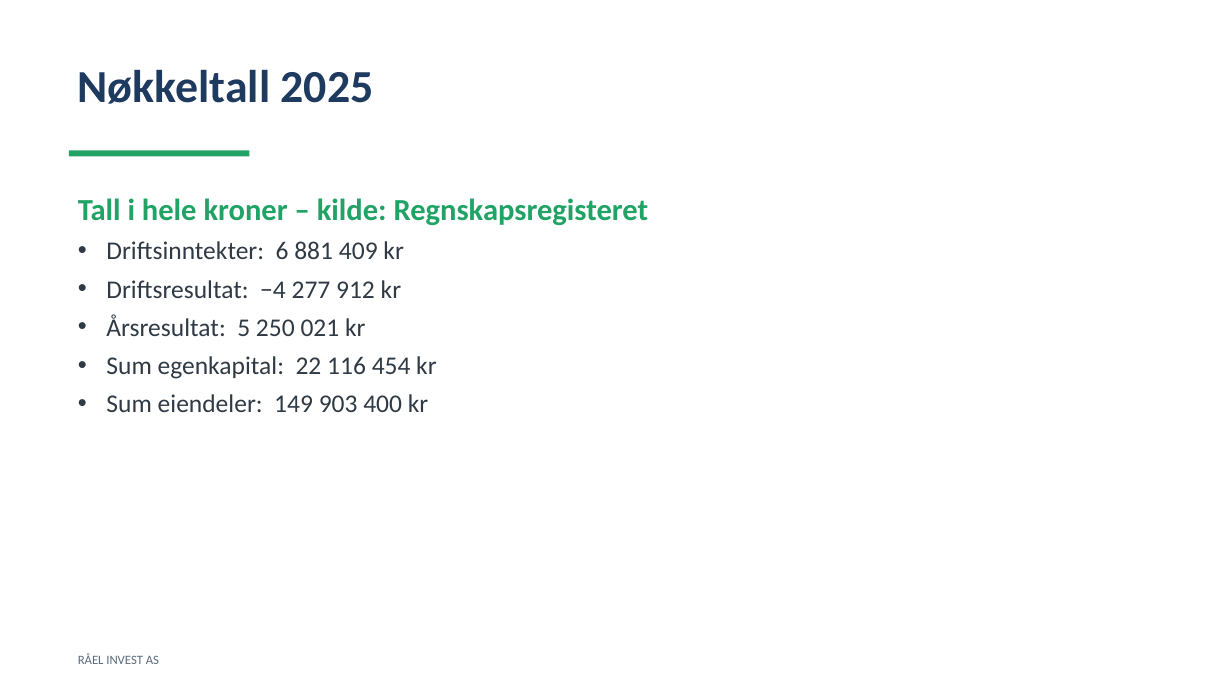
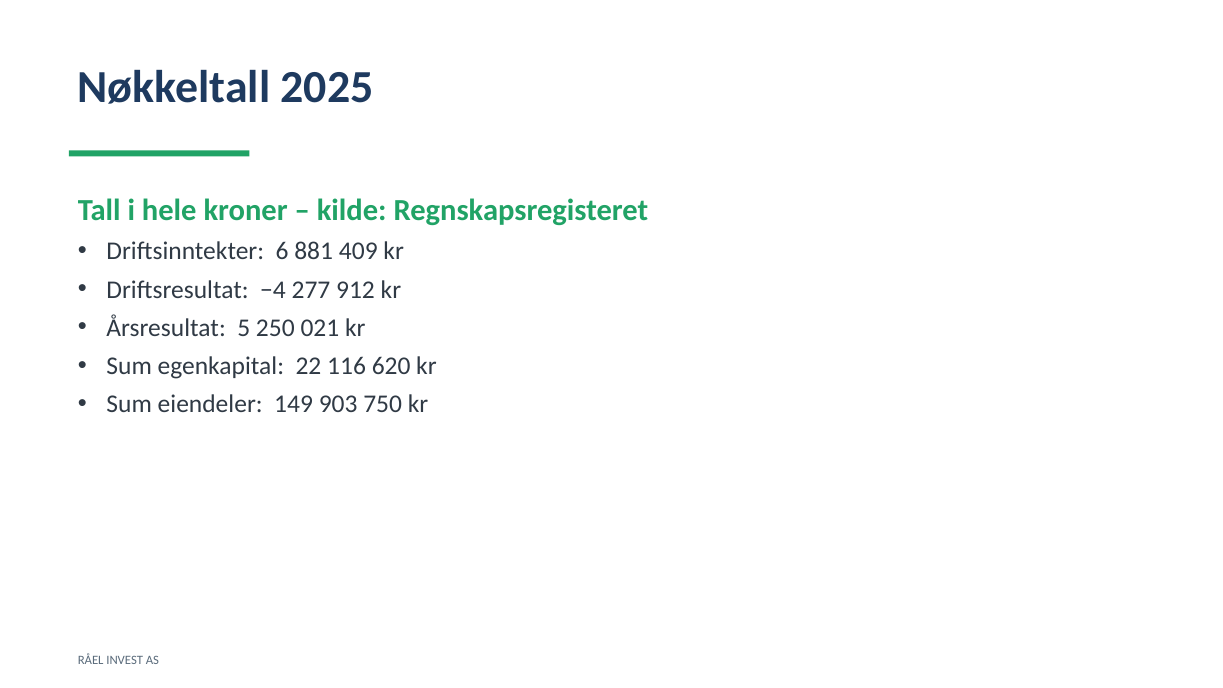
454: 454 -> 620
400: 400 -> 750
